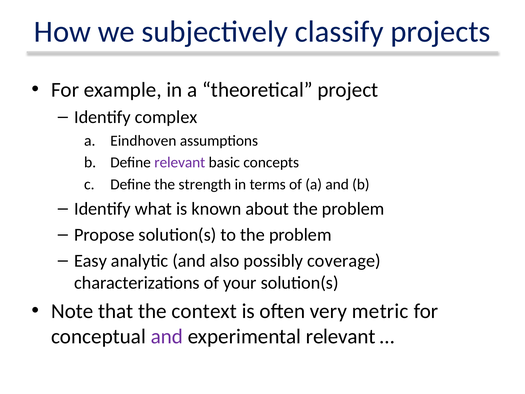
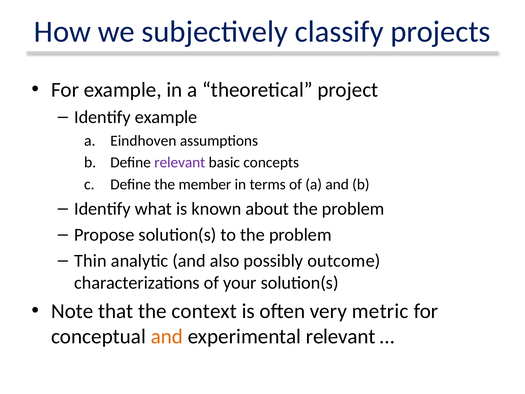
Identify complex: complex -> example
strength: strength -> member
Easy: Easy -> Thin
coverage: coverage -> outcome
and at (167, 336) colour: purple -> orange
